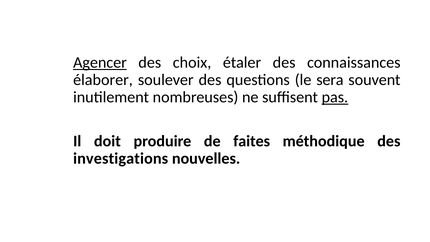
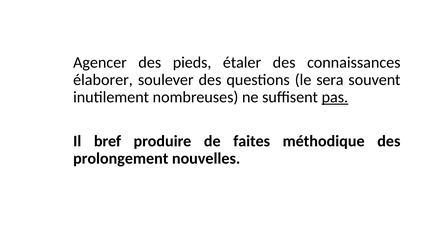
Agencer underline: present -> none
choix: choix -> pieds
doit: doit -> bref
investigations: investigations -> prolongement
